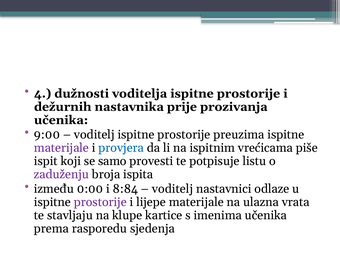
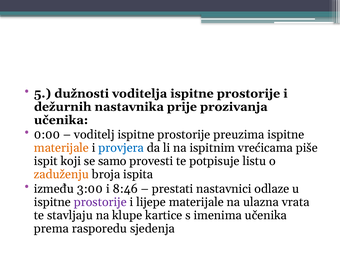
4: 4 -> 5
9:00: 9:00 -> 0:00
materijale at (61, 148) colour: purple -> orange
zaduženju colour: purple -> orange
0:00: 0:00 -> 3:00
8:84: 8:84 -> 8:46
voditelj at (172, 189): voditelj -> prestati
